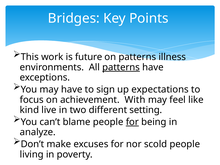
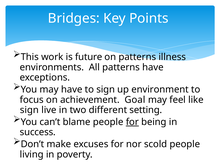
patterns at (121, 67) underline: present -> none
expectations: expectations -> environment
With: With -> Goal
kind at (29, 110): kind -> sign
analyze: analyze -> success
